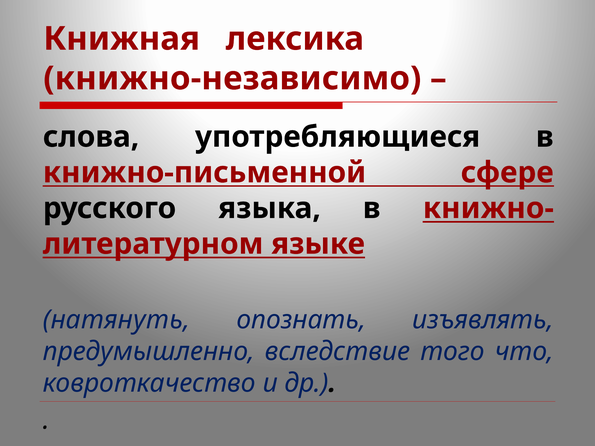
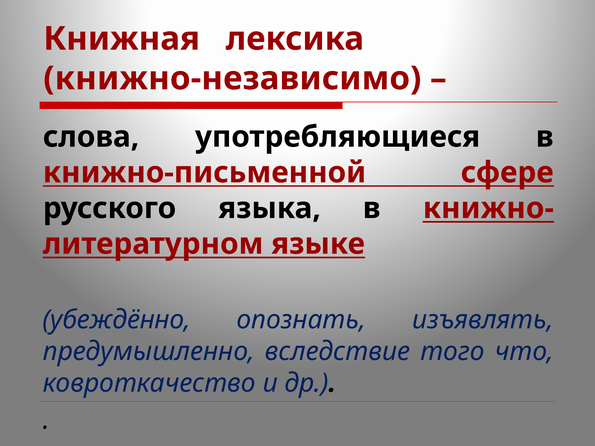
натянуть: натянуть -> убеждённо
